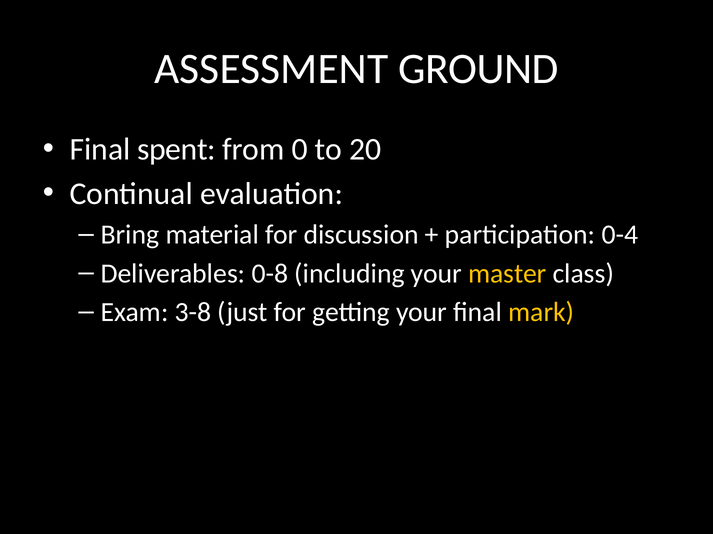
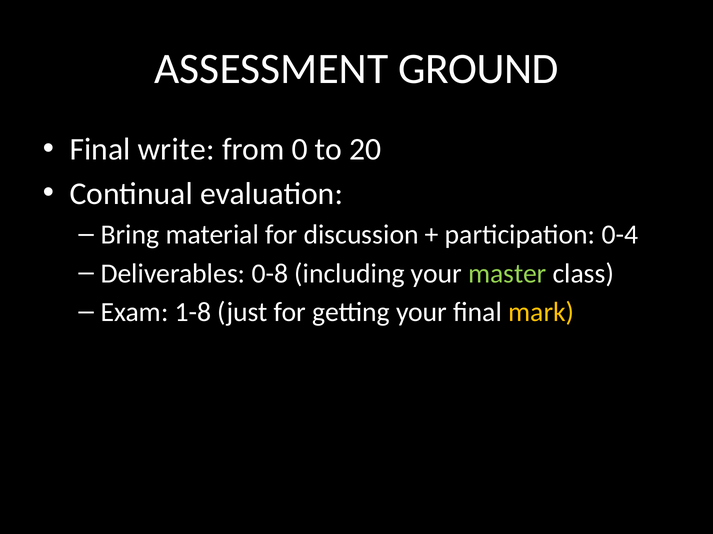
spent: spent -> write
master colour: yellow -> light green
3-8: 3-8 -> 1-8
